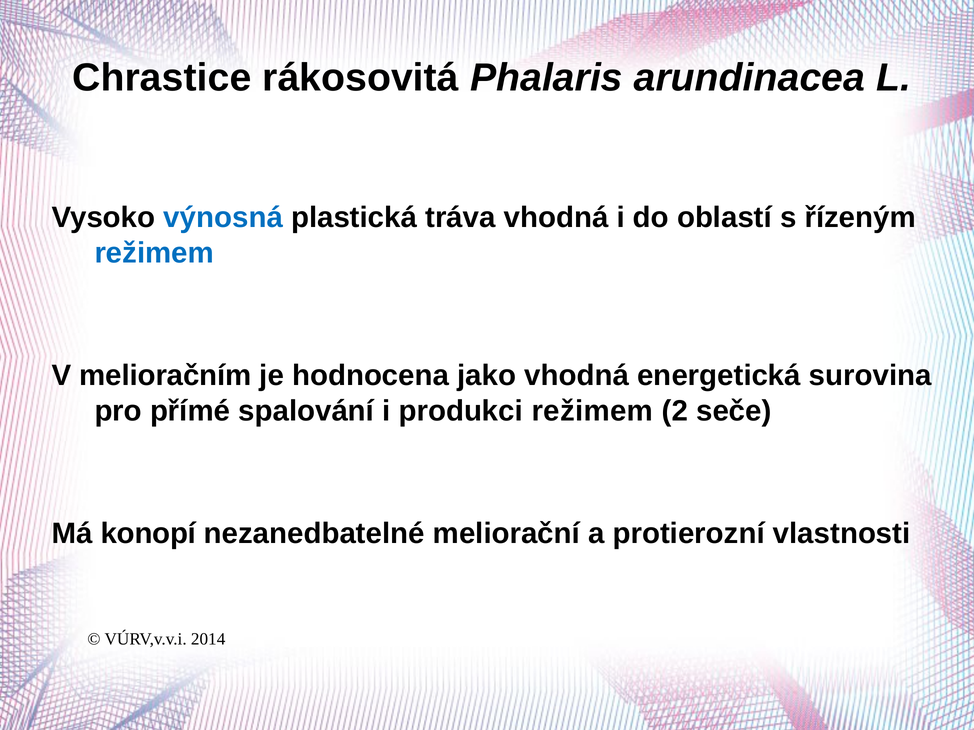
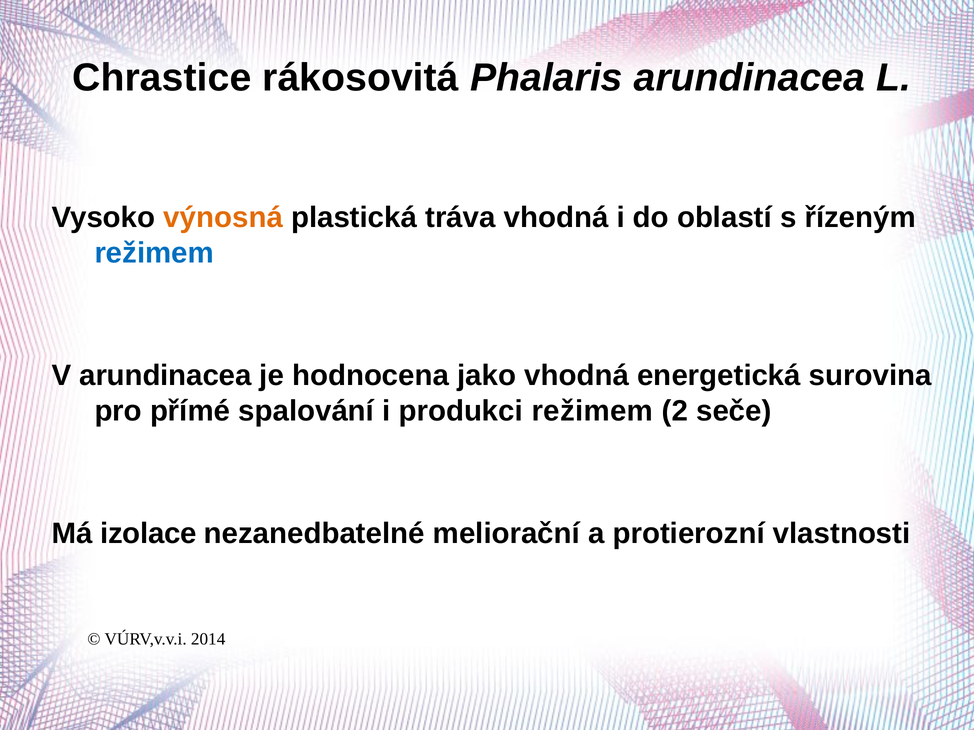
výnosná colour: blue -> orange
V melioračním: melioračním -> arundinacea
konopí: konopí -> izolace
